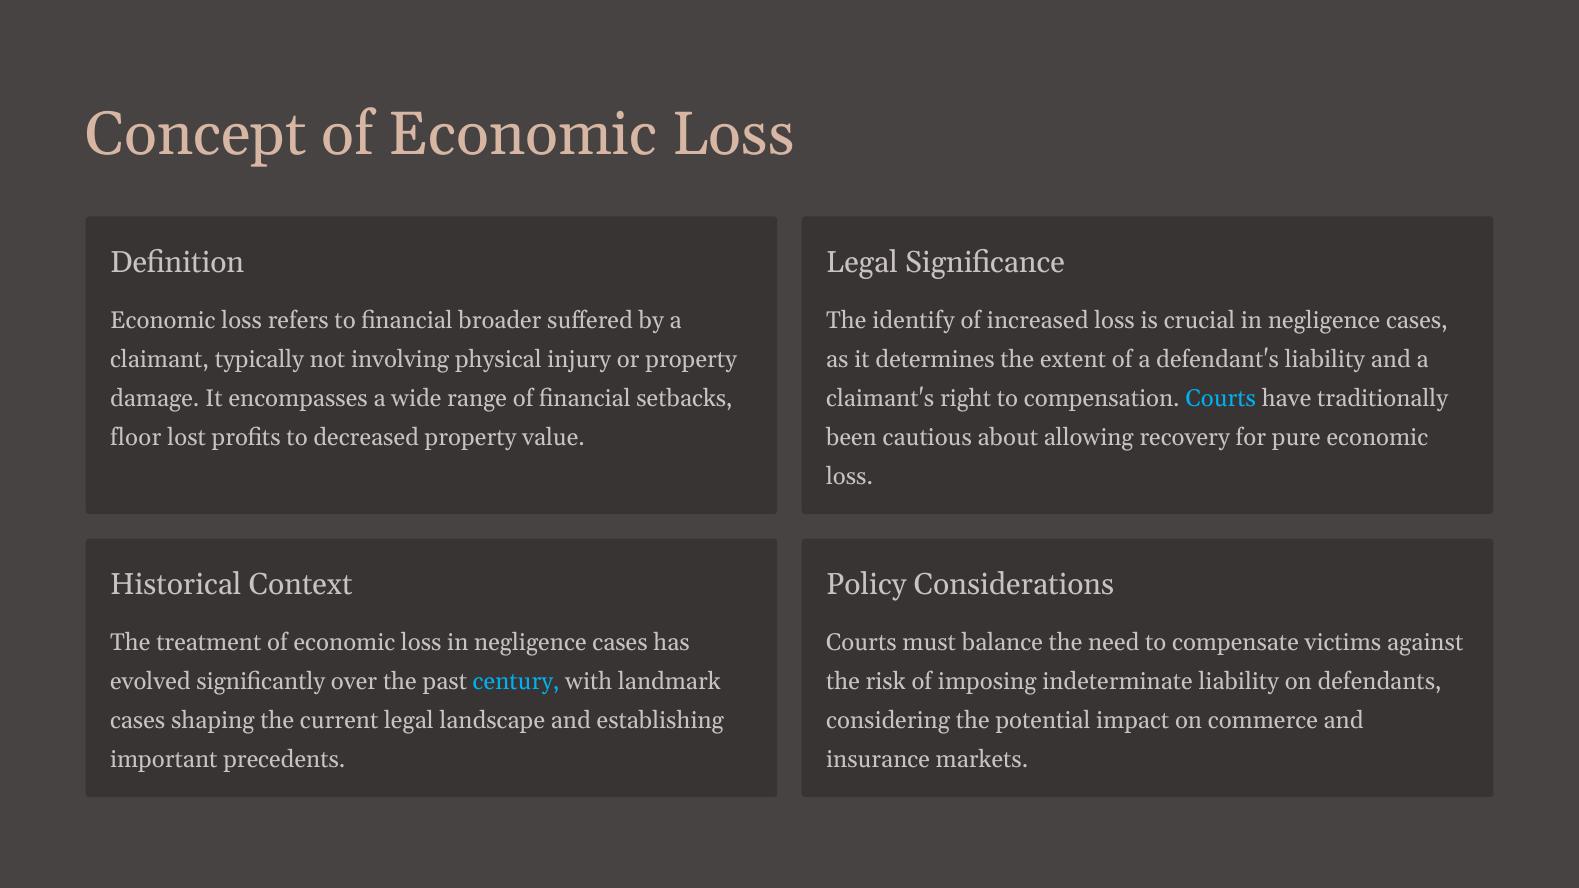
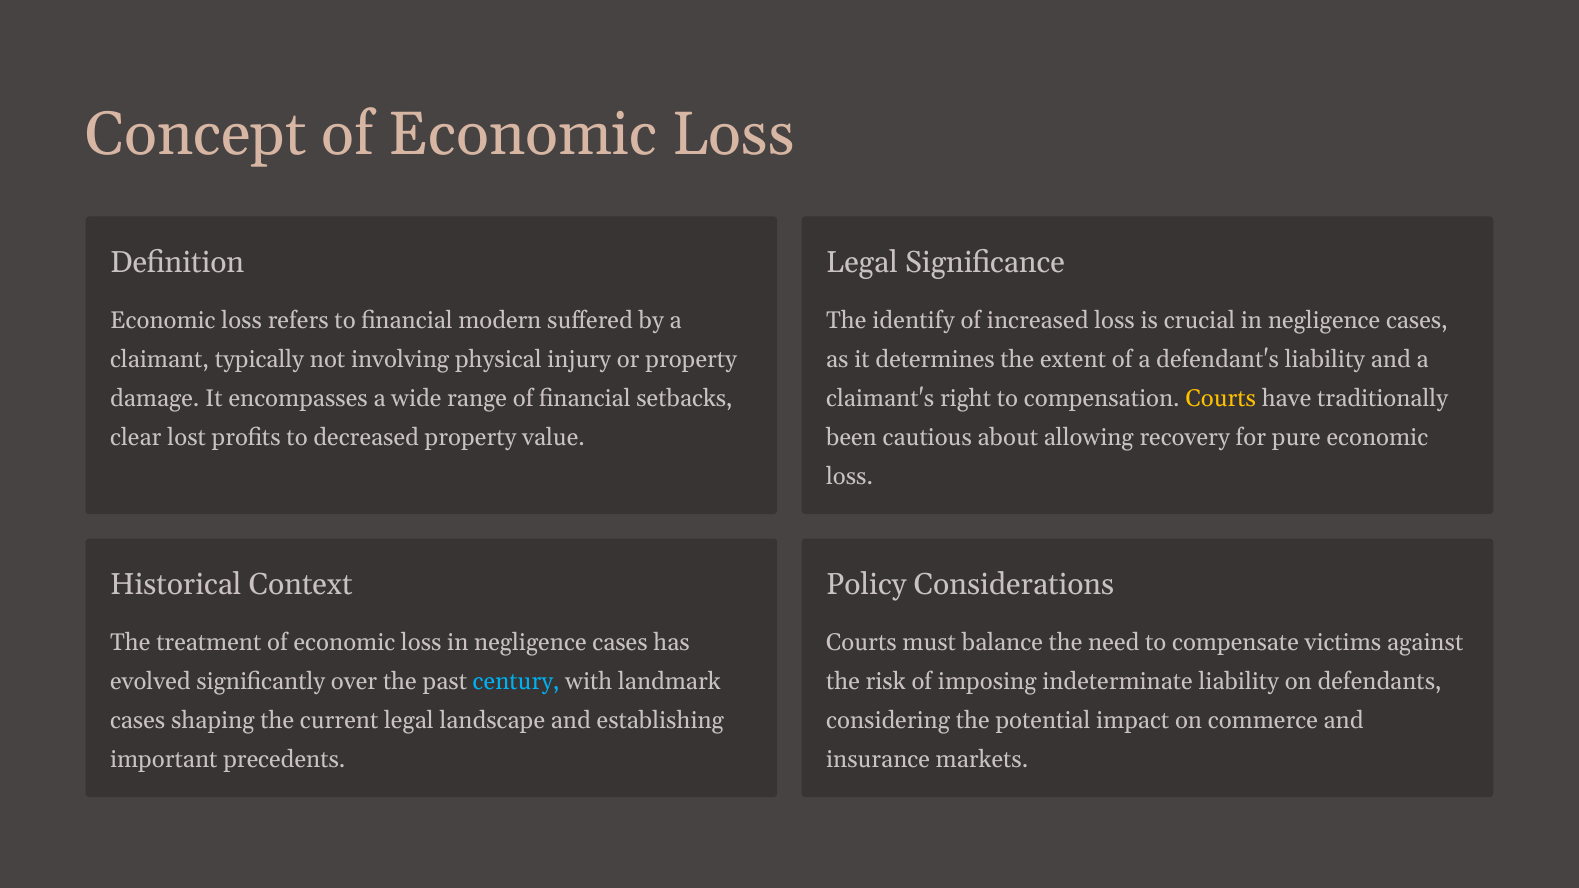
broader: broader -> modern
Courts at (1221, 398) colour: light blue -> yellow
floor: floor -> clear
